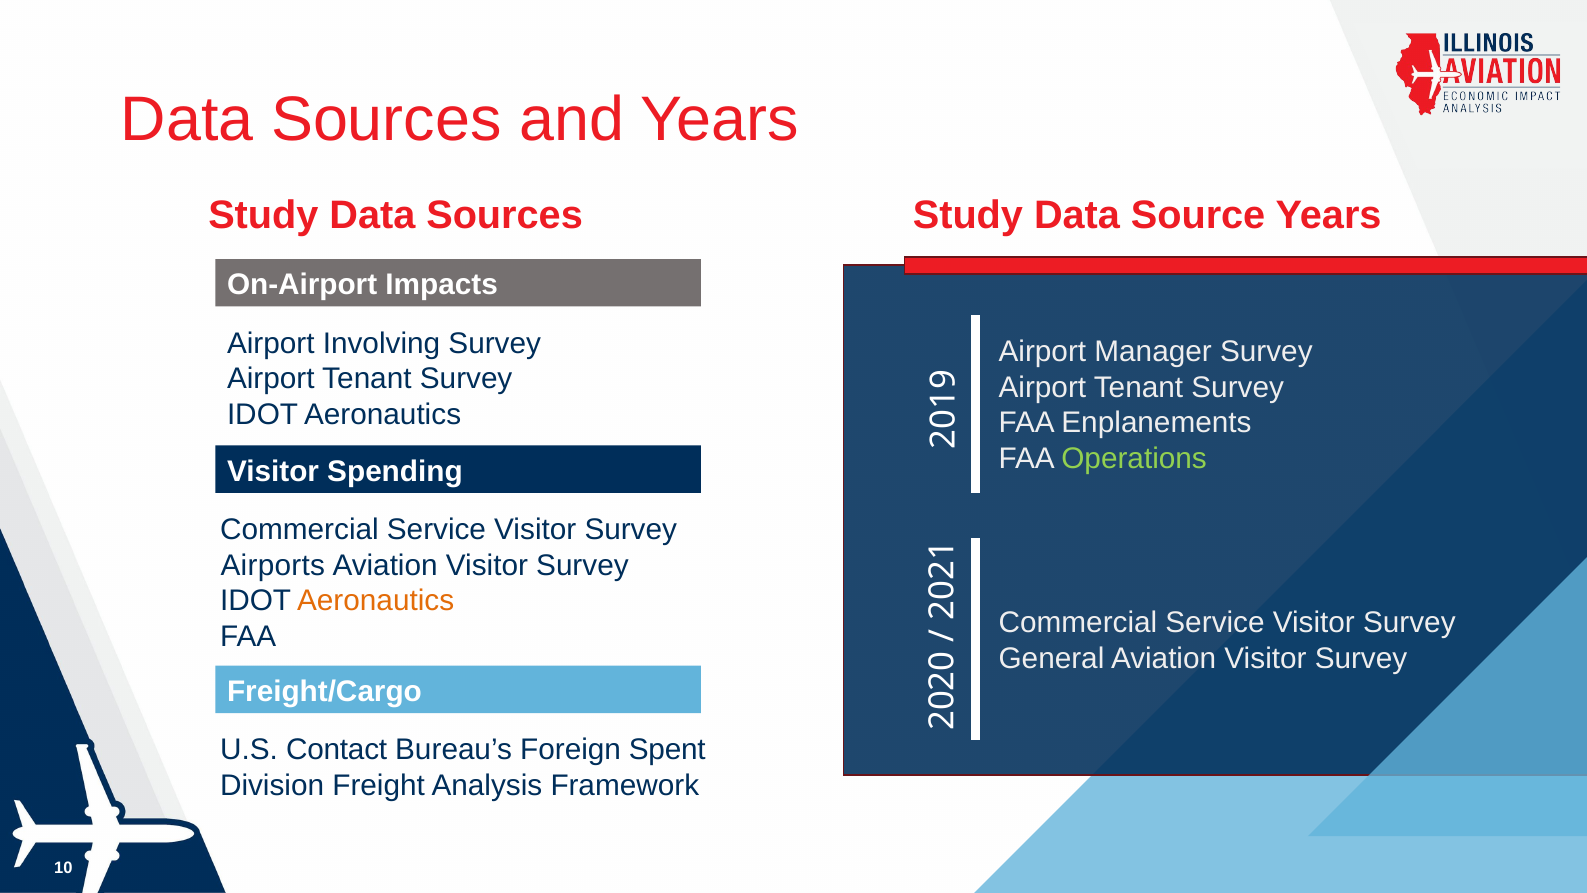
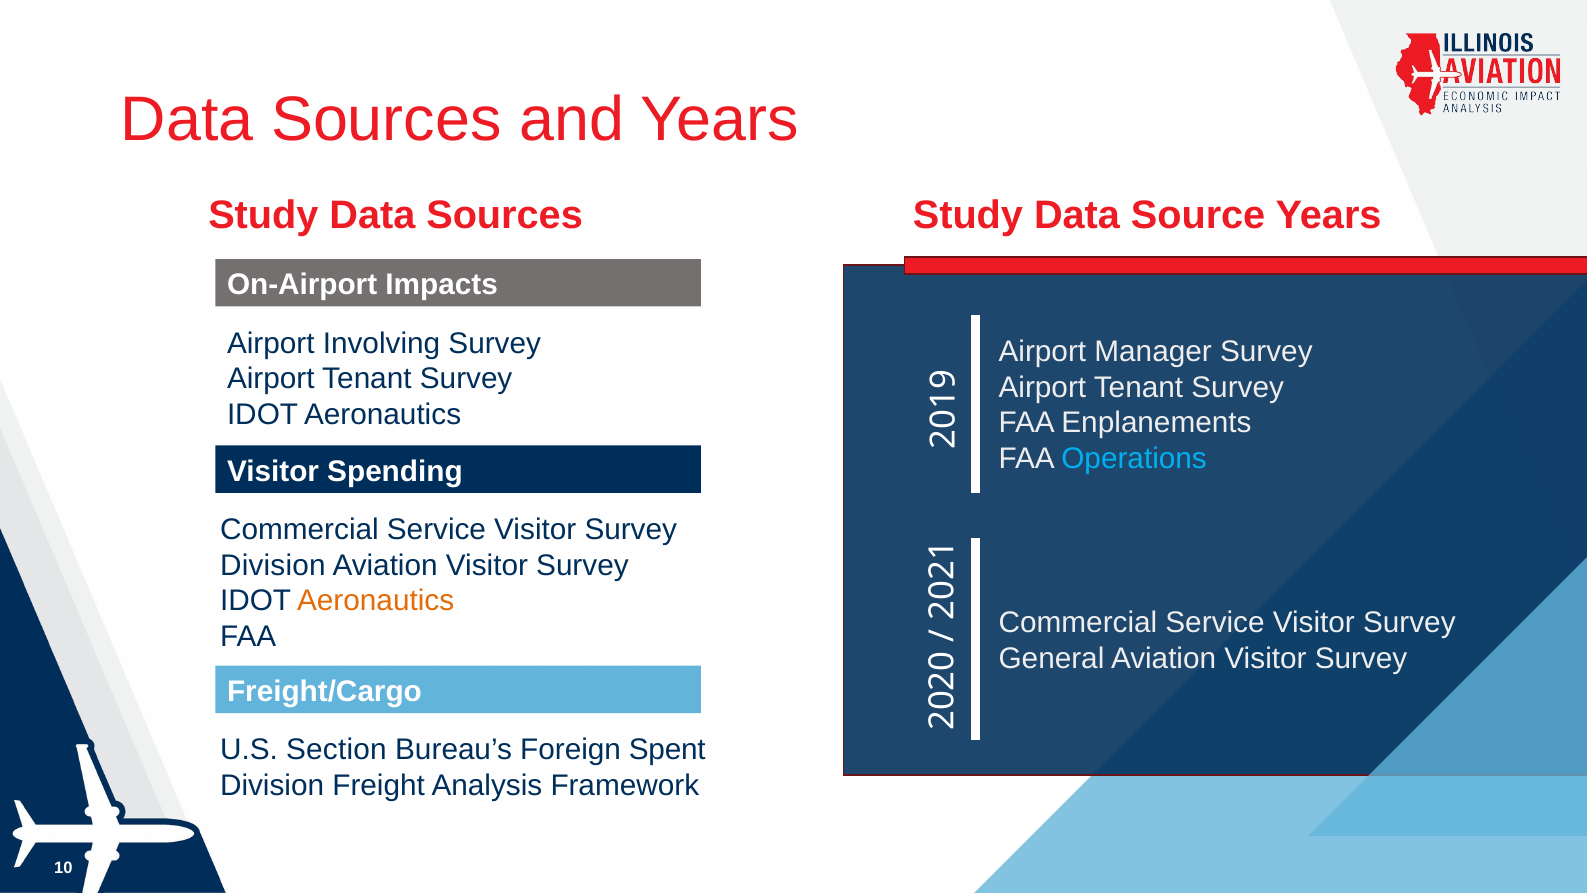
Operations colour: light green -> light blue
Airports at (273, 565): Airports -> Division
Contact: Contact -> Section
